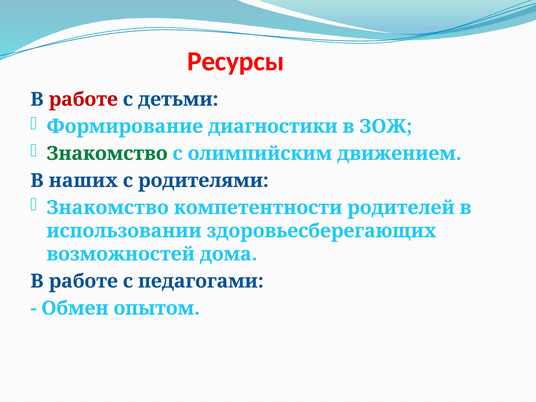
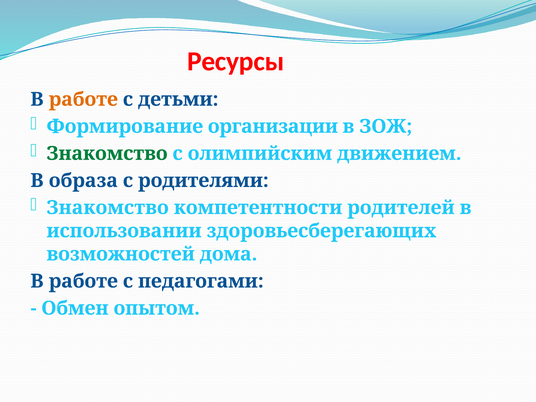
работе at (83, 99) colour: red -> orange
диагностики: диагностики -> организации
наших: наших -> образа
